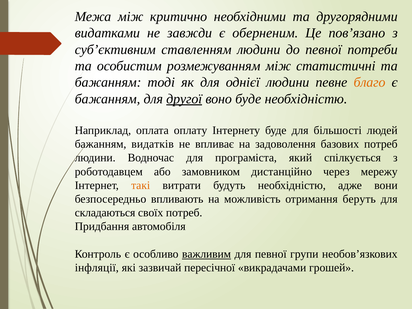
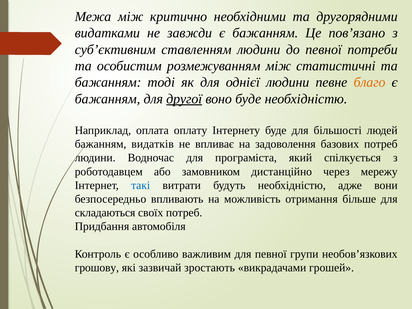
завжди є оберненим: оберненим -> бажанням
такі colour: orange -> blue
беруть: беруть -> більше
важливим underline: present -> none
інфляції: інфляції -> грошову
пересічної: пересічної -> зростають
